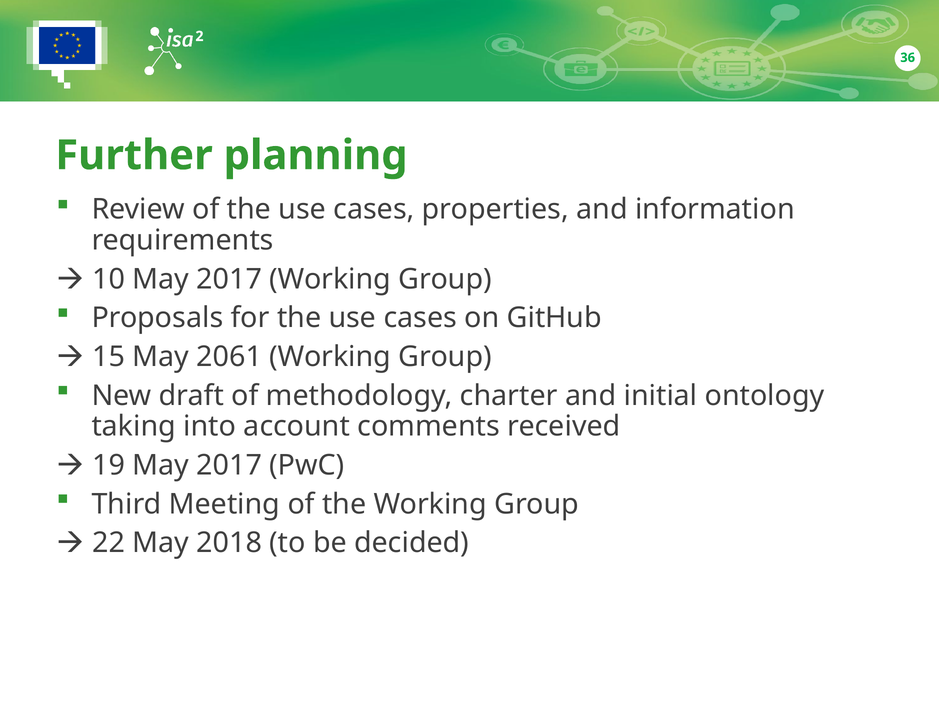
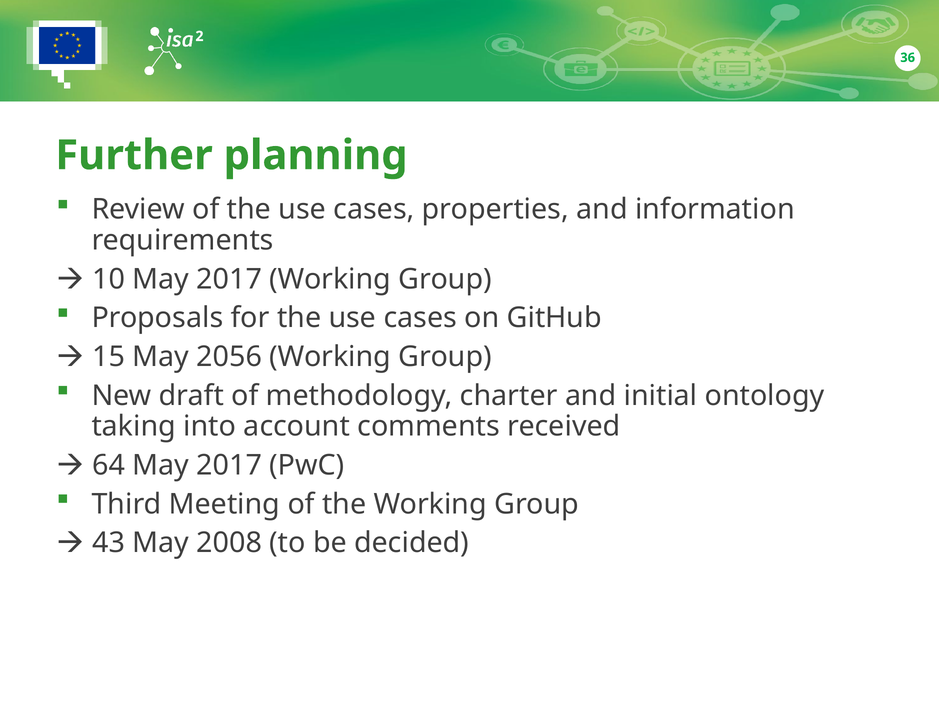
2061: 2061 -> 2056
19: 19 -> 64
22: 22 -> 43
2018: 2018 -> 2008
